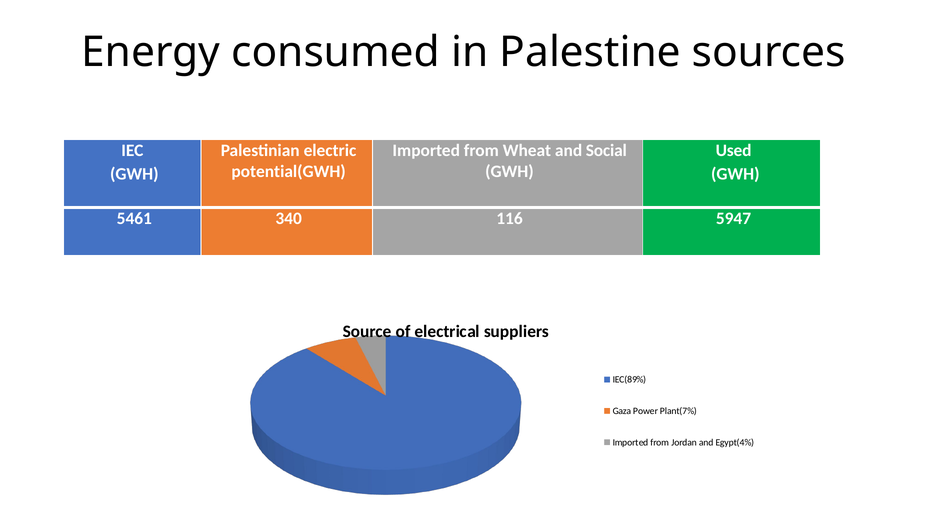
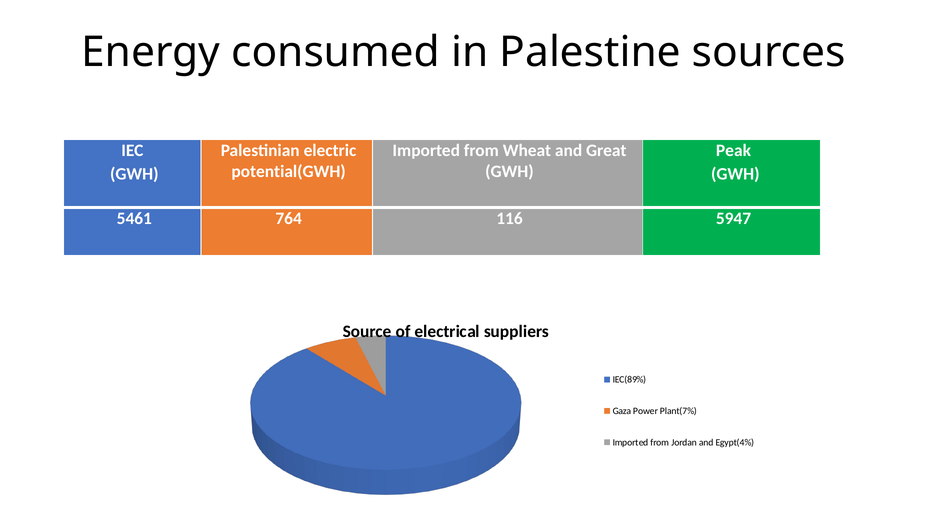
Social: Social -> Great
Used: Used -> Peak
340: 340 -> 764
